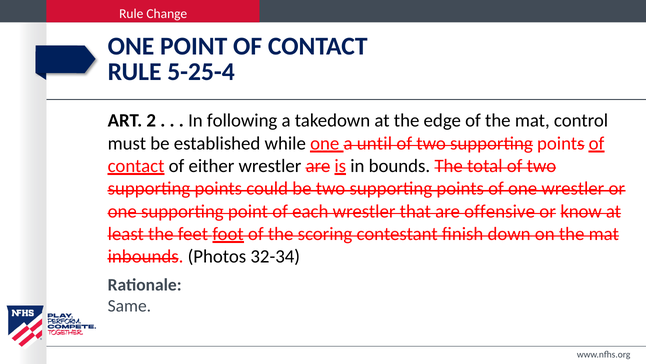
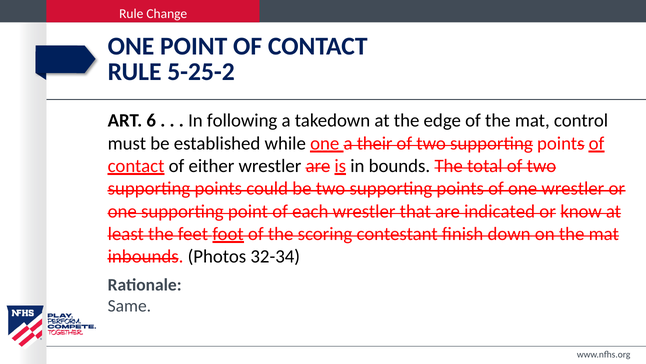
5-25-4: 5-25-4 -> 5-25-2
2: 2 -> 6
until: until -> their
offensive: offensive -> indicated
